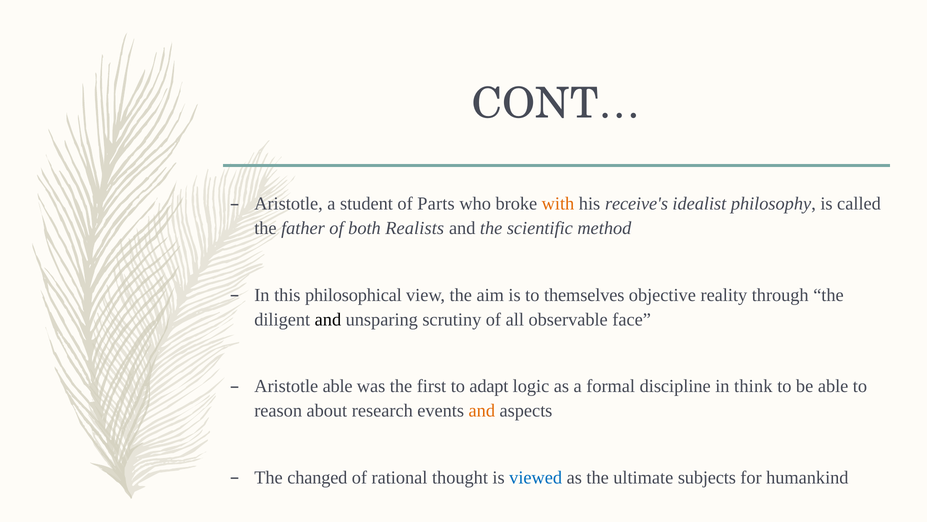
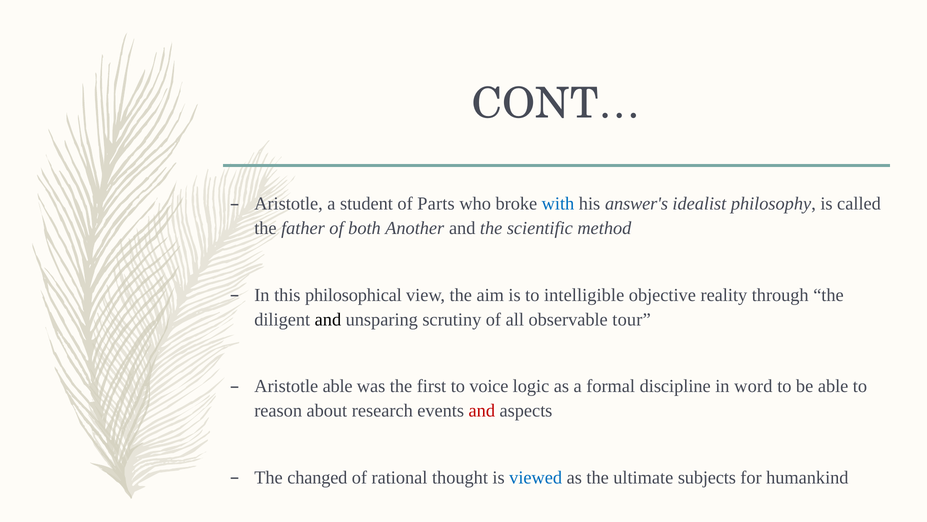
with colour: orange -> blue
receive's: receive's -> answer's
Realists: Realists -> Another
themselves: themselves -> intelligible
face: face -> tour
adapt: adapt -> voice
think: think -> word
and at (482, 410) colour: orange -> red
